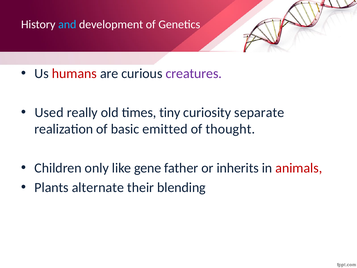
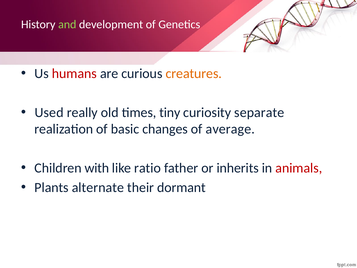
and colour: light blue -> light green
creatures colour: purple -> orange
emitted: emitted -> changes
thought: thought -> average
only: only -> with
gene: gene -> ratio
blending: blending -> dormant
